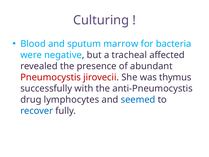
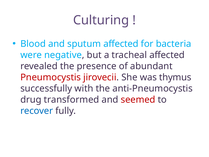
sputum marrow: marrow -> affected
lymphocytes: lymphocytes -> transformed
seemed colour: blue -> red
